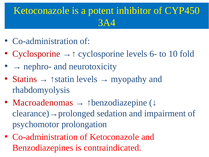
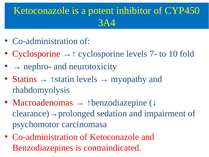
6-: 6- -> 7-
prolongation: prolongation -> carcinomasa
